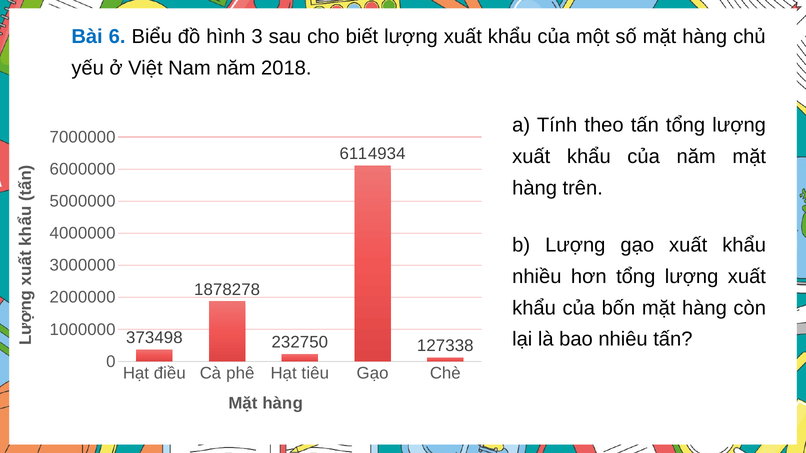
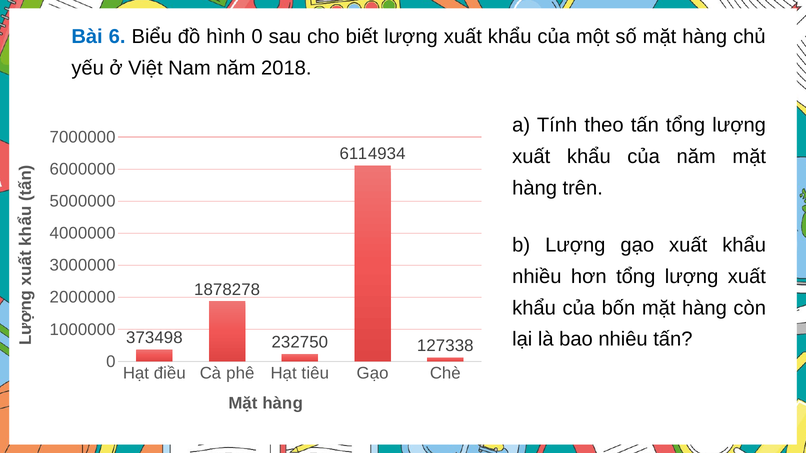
hình 3: 3 -> 0
